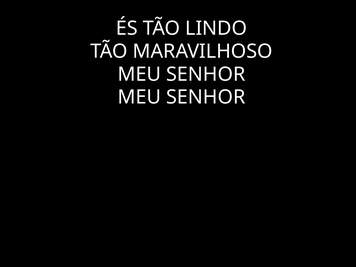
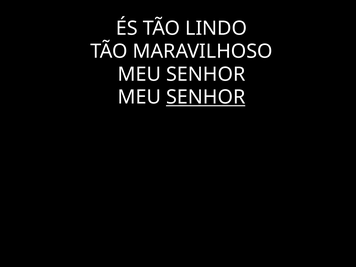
SENHOR at (206, 97) underline: none -> present
